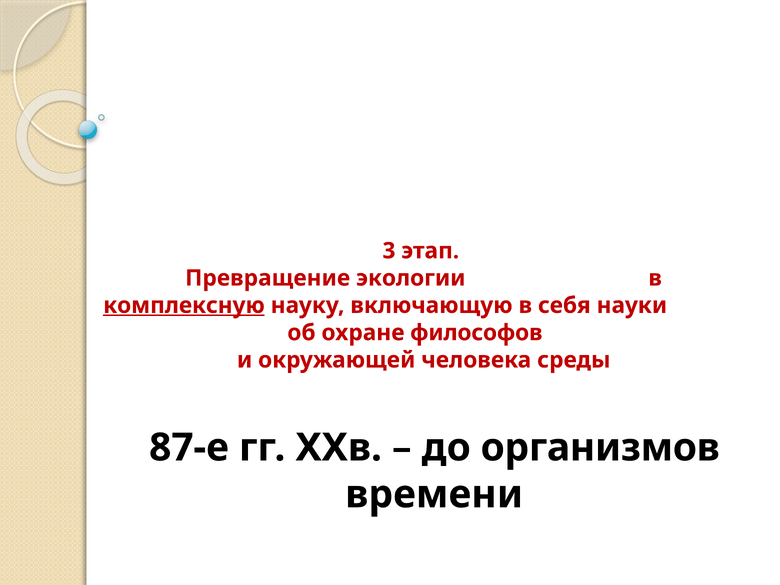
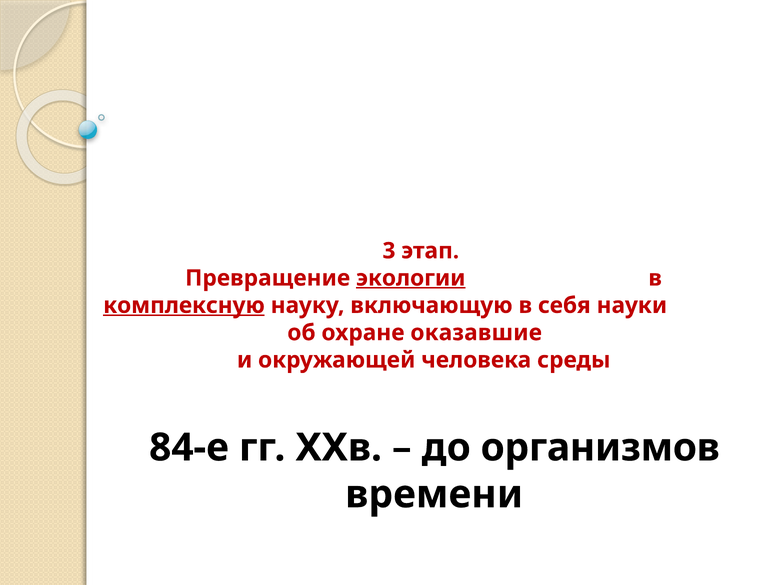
экологии underline: none -> present
философов: философов -> оказавшие
87-е: 87-е -> 84-е
